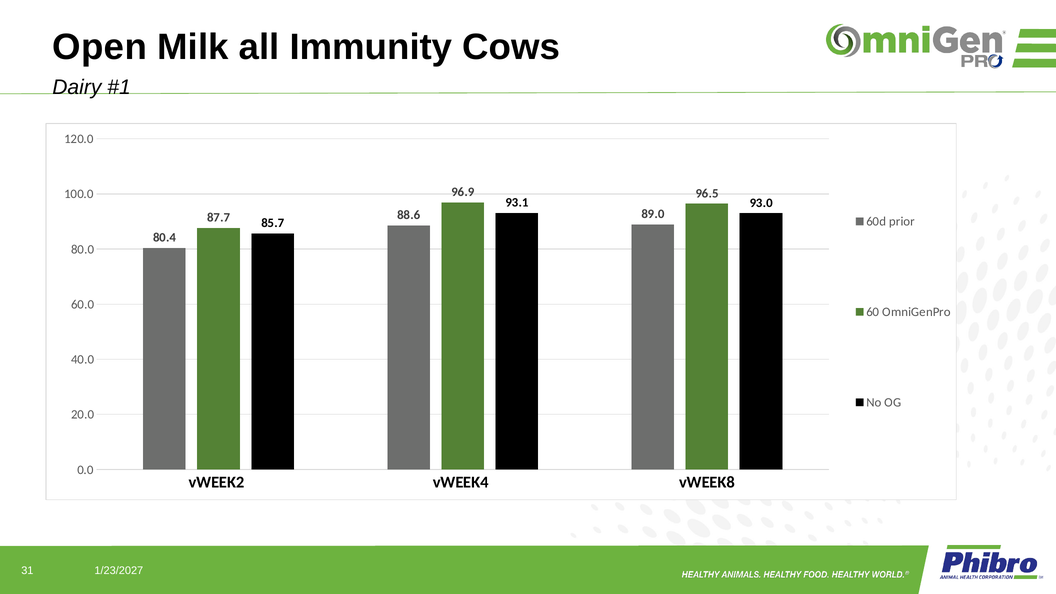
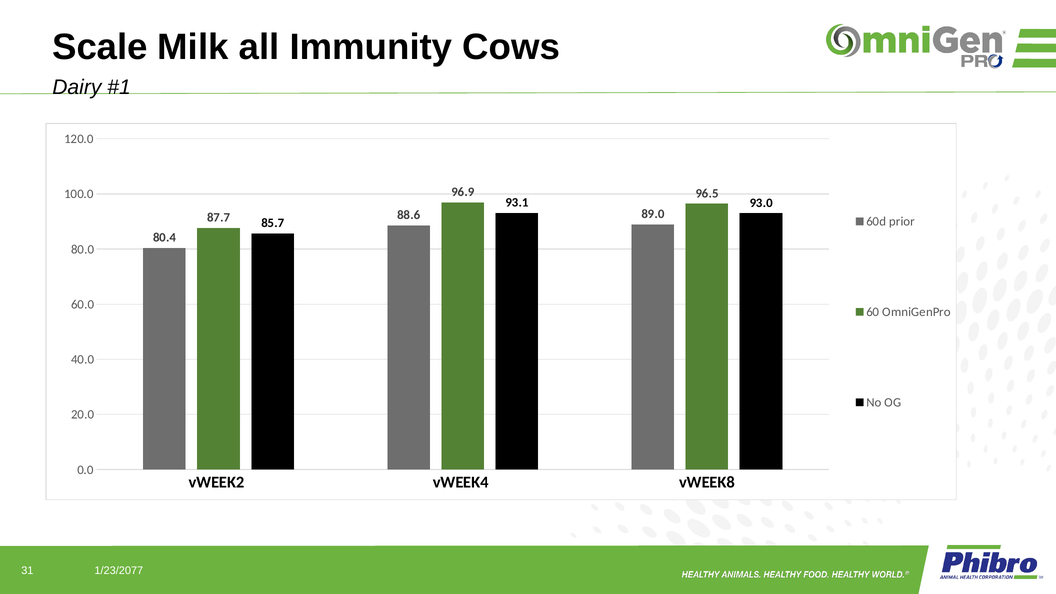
Open: Open -> Scale
1/23/2027: 1/23/2027 -> 1/23/2077
